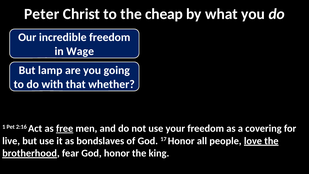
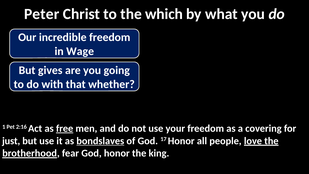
cheap: cheap -> which
lamp: lamp -> gives
live: live -> just
bondslaves underline: none -> present
